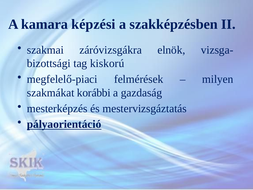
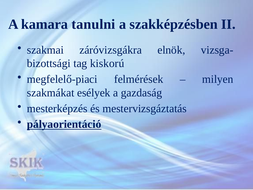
képzési: képzési -> tanulni
korábbi: korábbi -> esélyek
